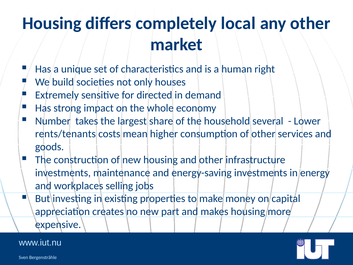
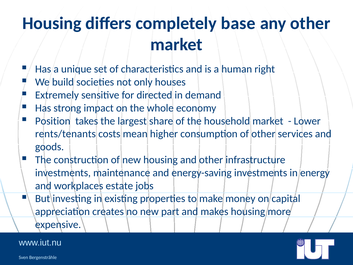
local: local -> base
Number: Number -> Position
household several: several -> market
selling: selling -> estate
